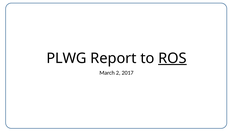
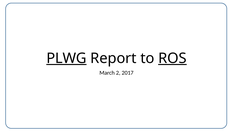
PLWG underline: none -> present
